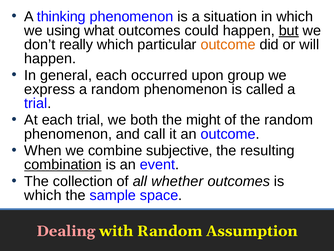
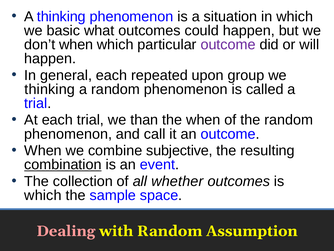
using: using -> basic
but underline: present -> none
don’t really: really -> when
outcome at (228, 44) colour: orange -> purple
occurred: occurred -> repeated
express at (50, 89): express -> thinking
both: both -> than
the might: might -> when
